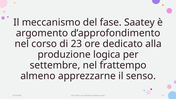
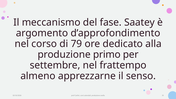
23: 23 -> 79
logica: logica -> primo
